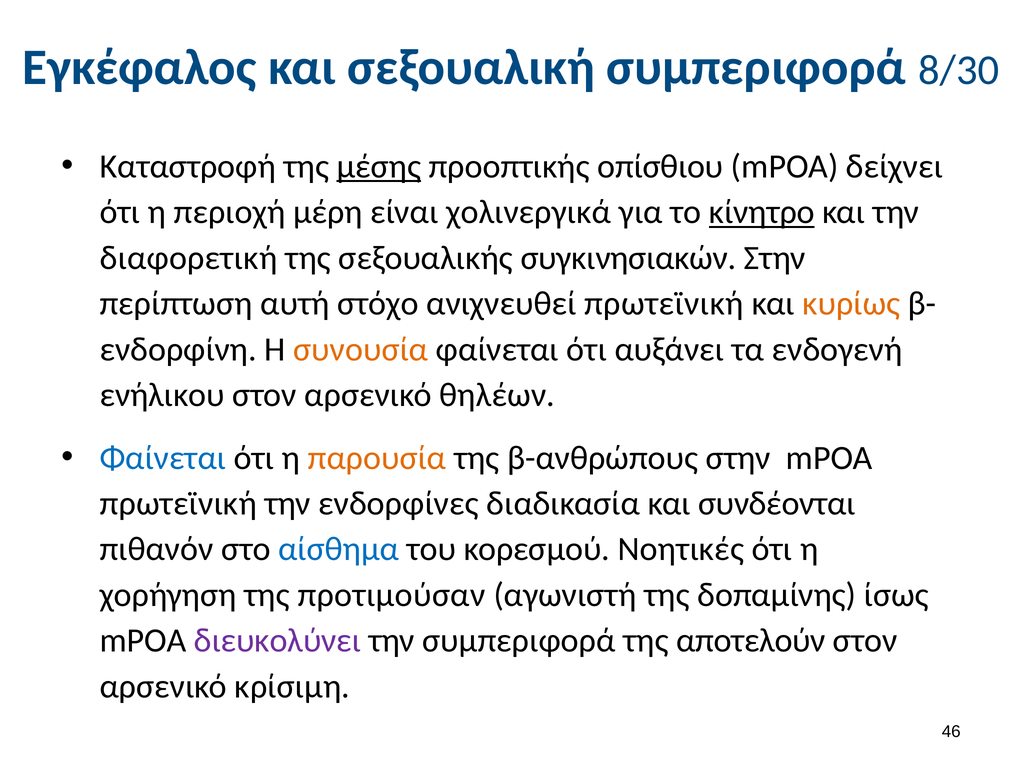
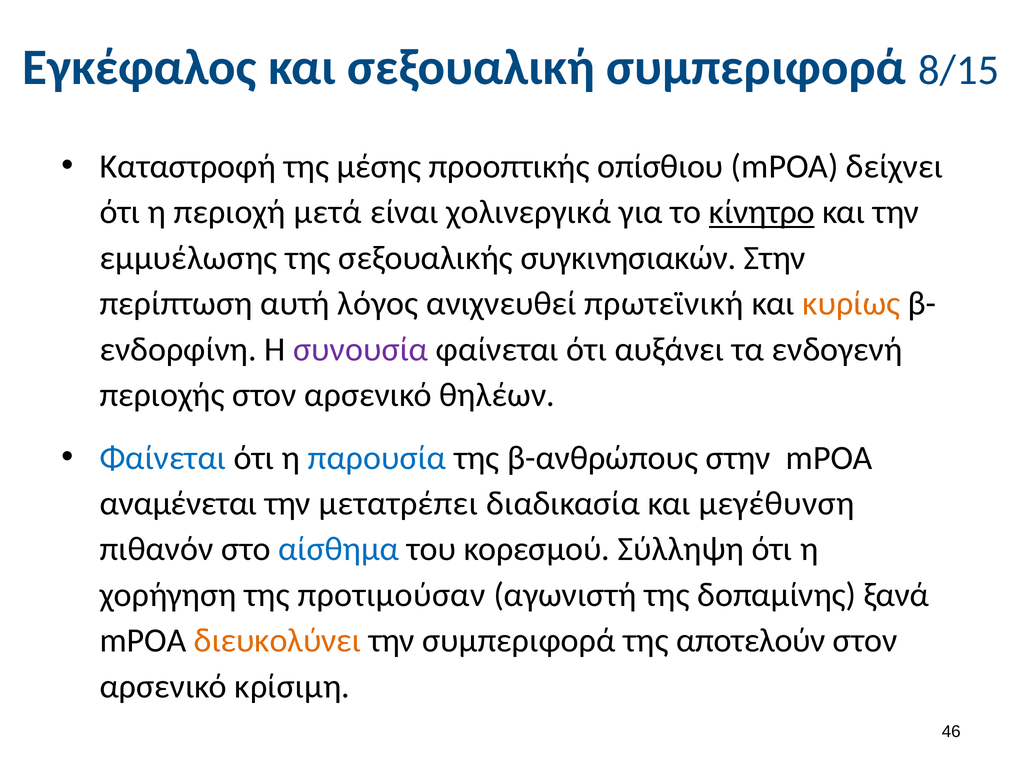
8/30: 8/30 -> 8/15
μέσης underline: present -> none
μέρη: μέρη -> μετά
διαφορετική: διαφορετική -> εμμυέλωσης
στόχο: στόχο -> λόγος
συνουσία colour: orange -> purple
ενήλικου: ενήλικου -> περιοχής
παρουσία colour: orange -> blue
πρωτεϊνική at (178, 504): πρωτεϊνική -> αναμένεται
ενδορφίνες: ενδορφίνες -> μετατρέπει
συνδέονται: συνδέονται -> μεγέθυνση
Νοητικές: Νοητικές -> Σύλληψη
ίσως: ίσως -> ξανά
διευκολύνει colour: purple -> orange
